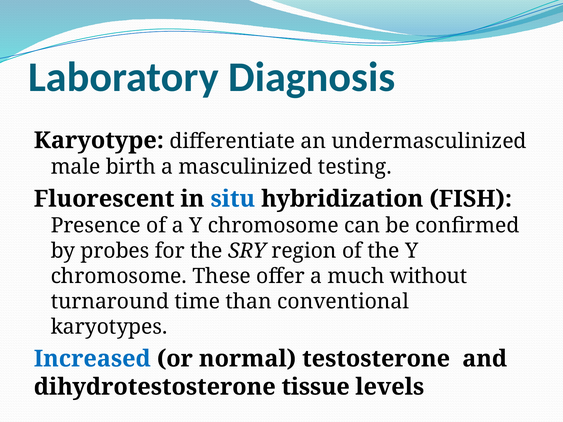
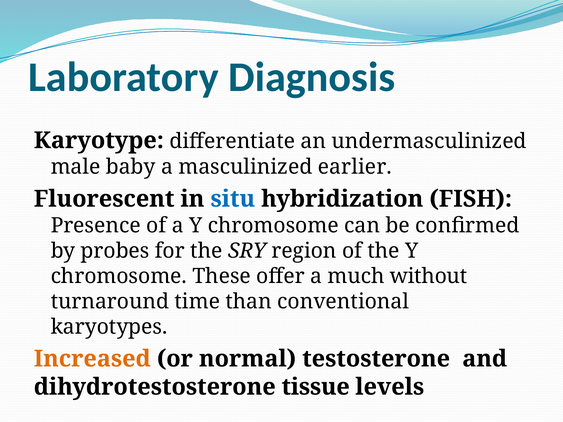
birth: birth -> baby
testing: testing -> earlier
Increased colour: blue -> orange
